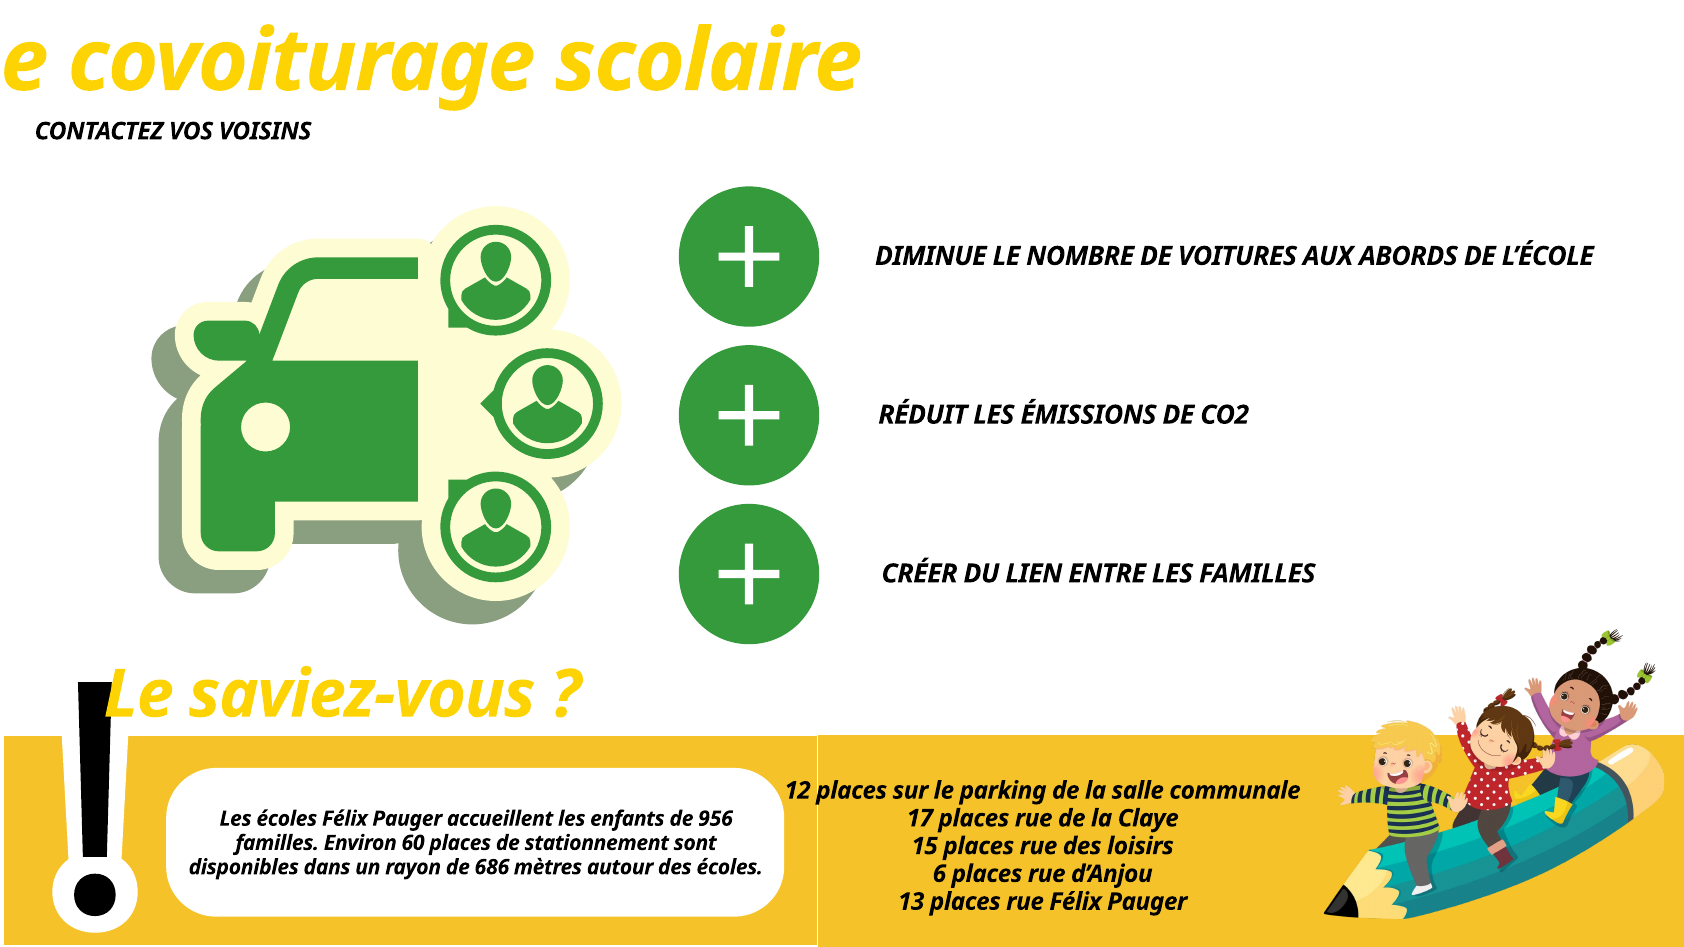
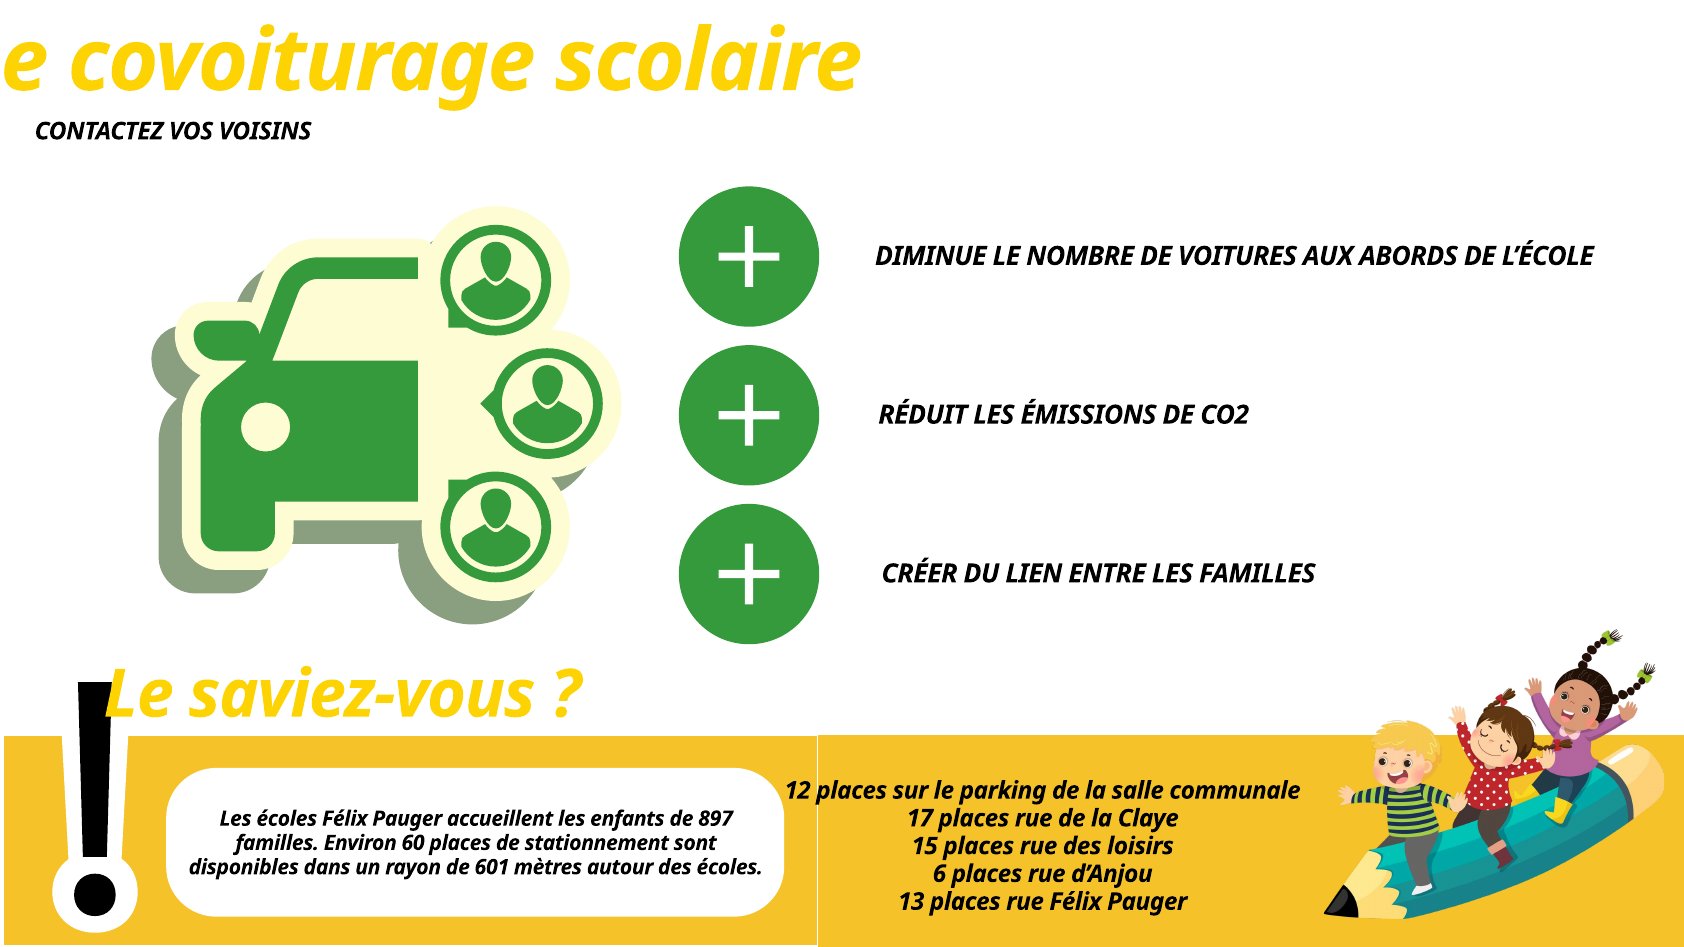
956: 956 -> 897
686: 686 -> 601
